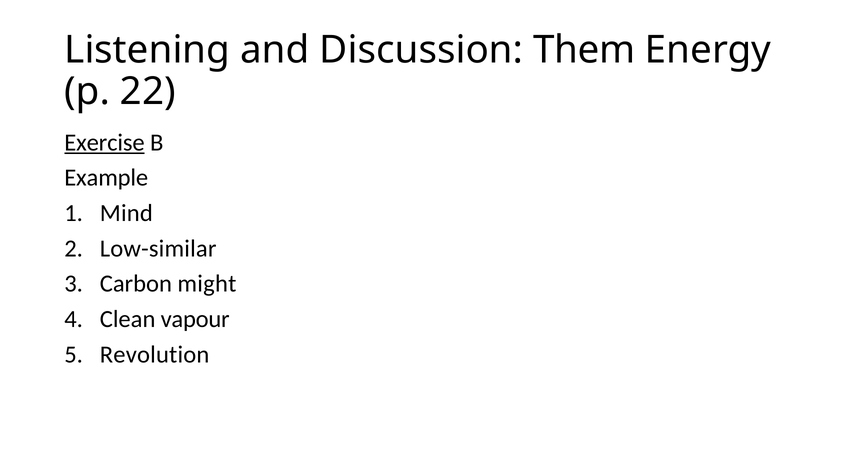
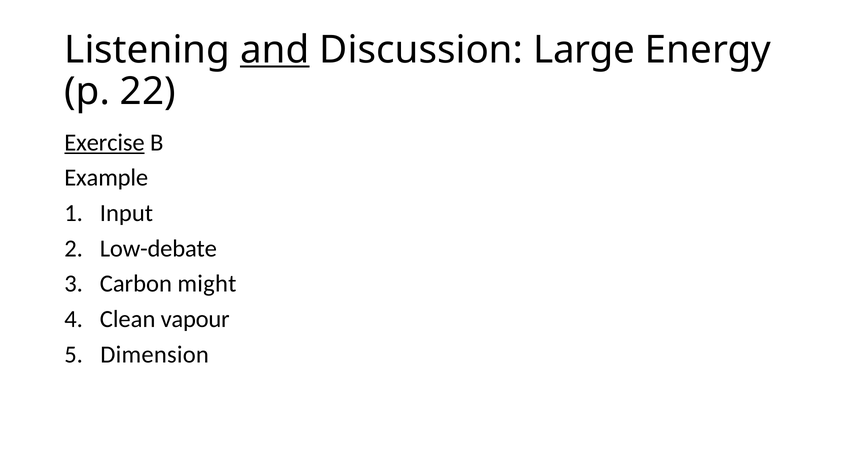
and underline: none -> present
Them: Them -> Large
Mind: Mind -> Input
Low-similar: Low-similar -> Low-debate
Revolution: Revolution -> Dimension
